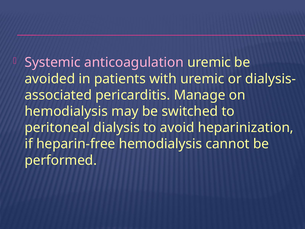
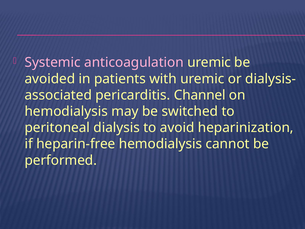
Manage: Manage -> Channel
